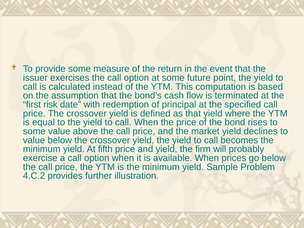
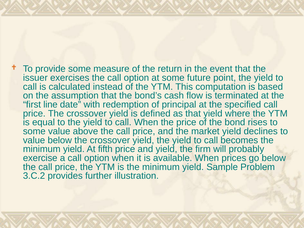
risk: risk -> line
4.C.2: 4.C.2 -> 3.C.2
